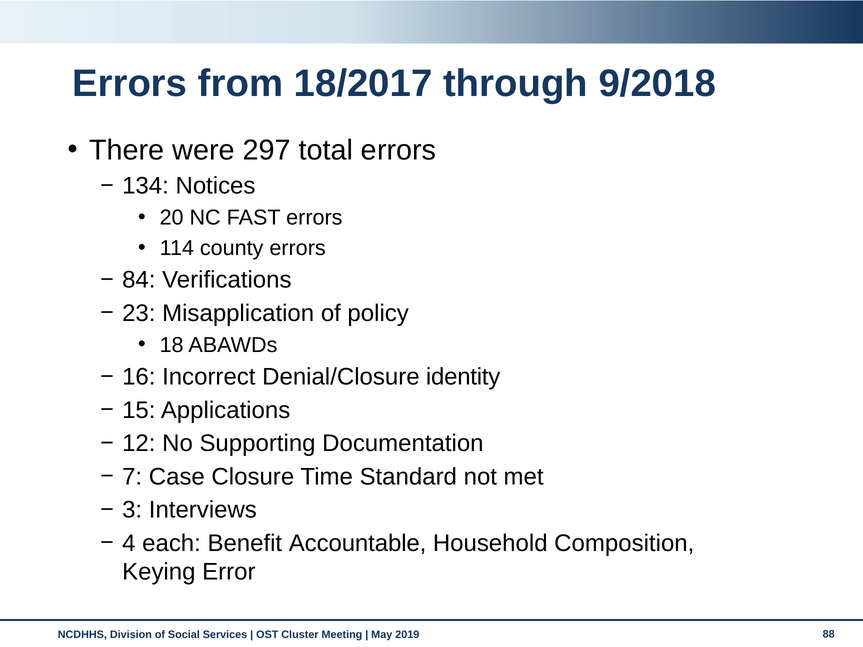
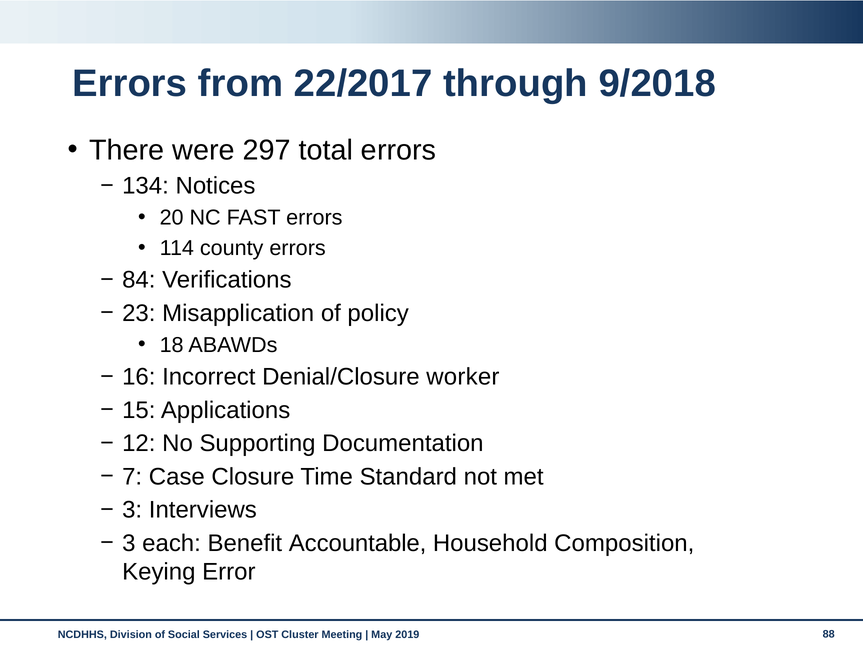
18/2017: 18/2017 -> 22/2017
identity: identity -> worker
4 at (129, 543): 4 -> 3
